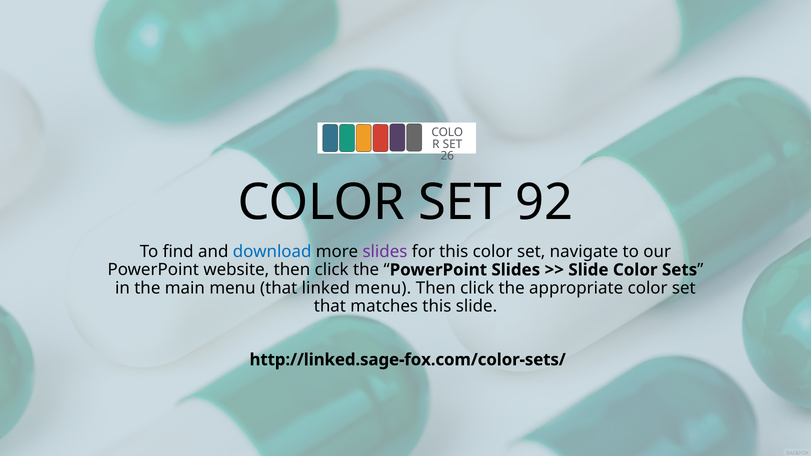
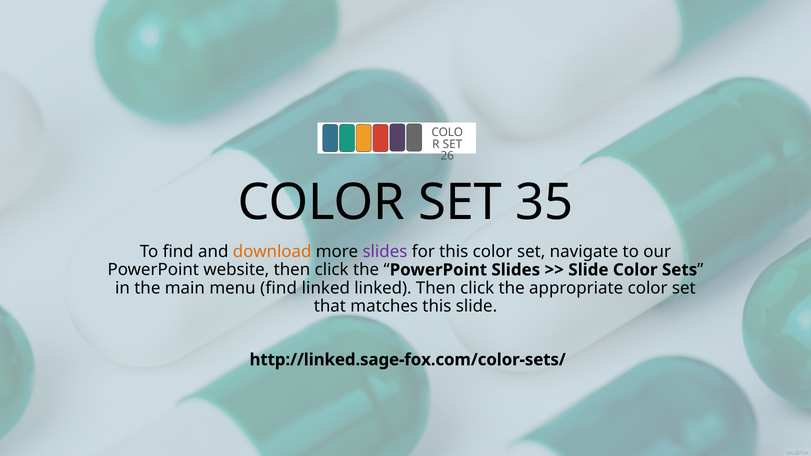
92: 92 -> 35
download colour: blue -> orange
menu that: that -> find
linked menu: menu -> linked
